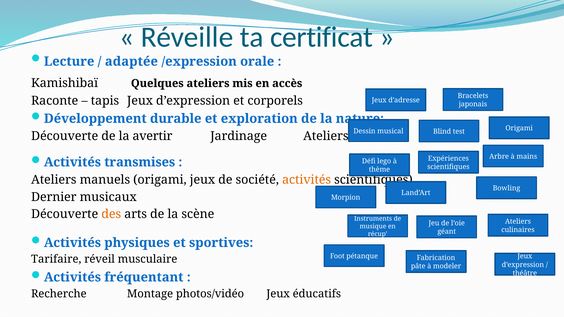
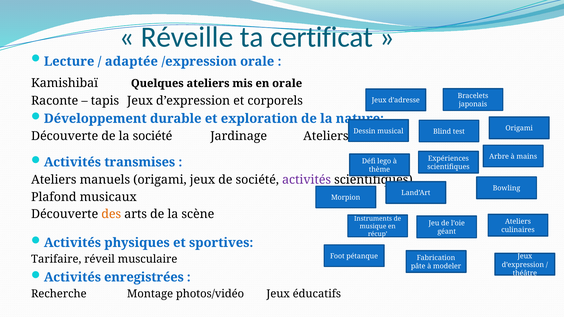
en accès: accès -> orale
la avertir: avertir -> société
activités at (307, 180) colour: orange -> purple
Dernier: Dernier -> Plafond
fréquentant: fréquentant -> enregistrées
